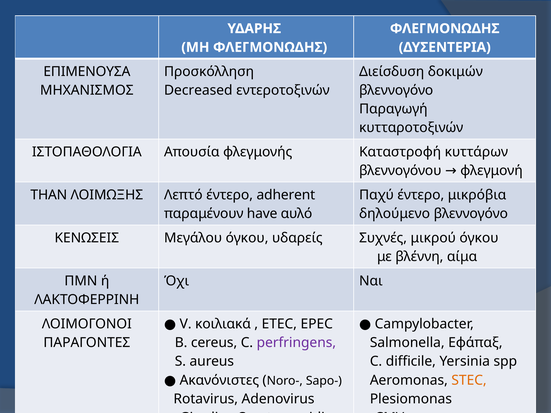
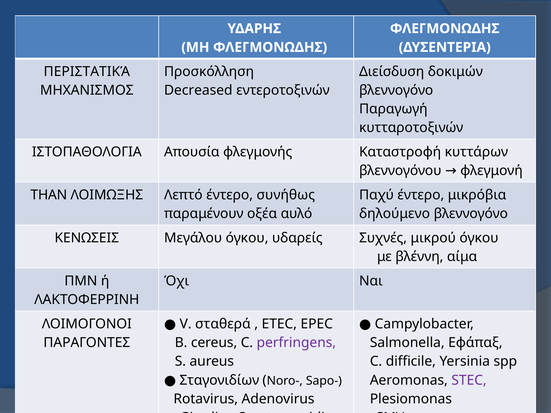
ΕΠΙΜΕΝΟΥΣΑ: ΕΠΙΜΕΝΟΥΣΑ -> ΠΕΡΙΣΤΑΤΙΚΆ
adherent: adherent -> συνήθως
have: have -> οξέα
κοιλιακά: κοιλιακά -> σταθερά
Ακανόνιστες: Ακανόνιστες -> Σταγονιδίων
STEC colour: orange -> purple
